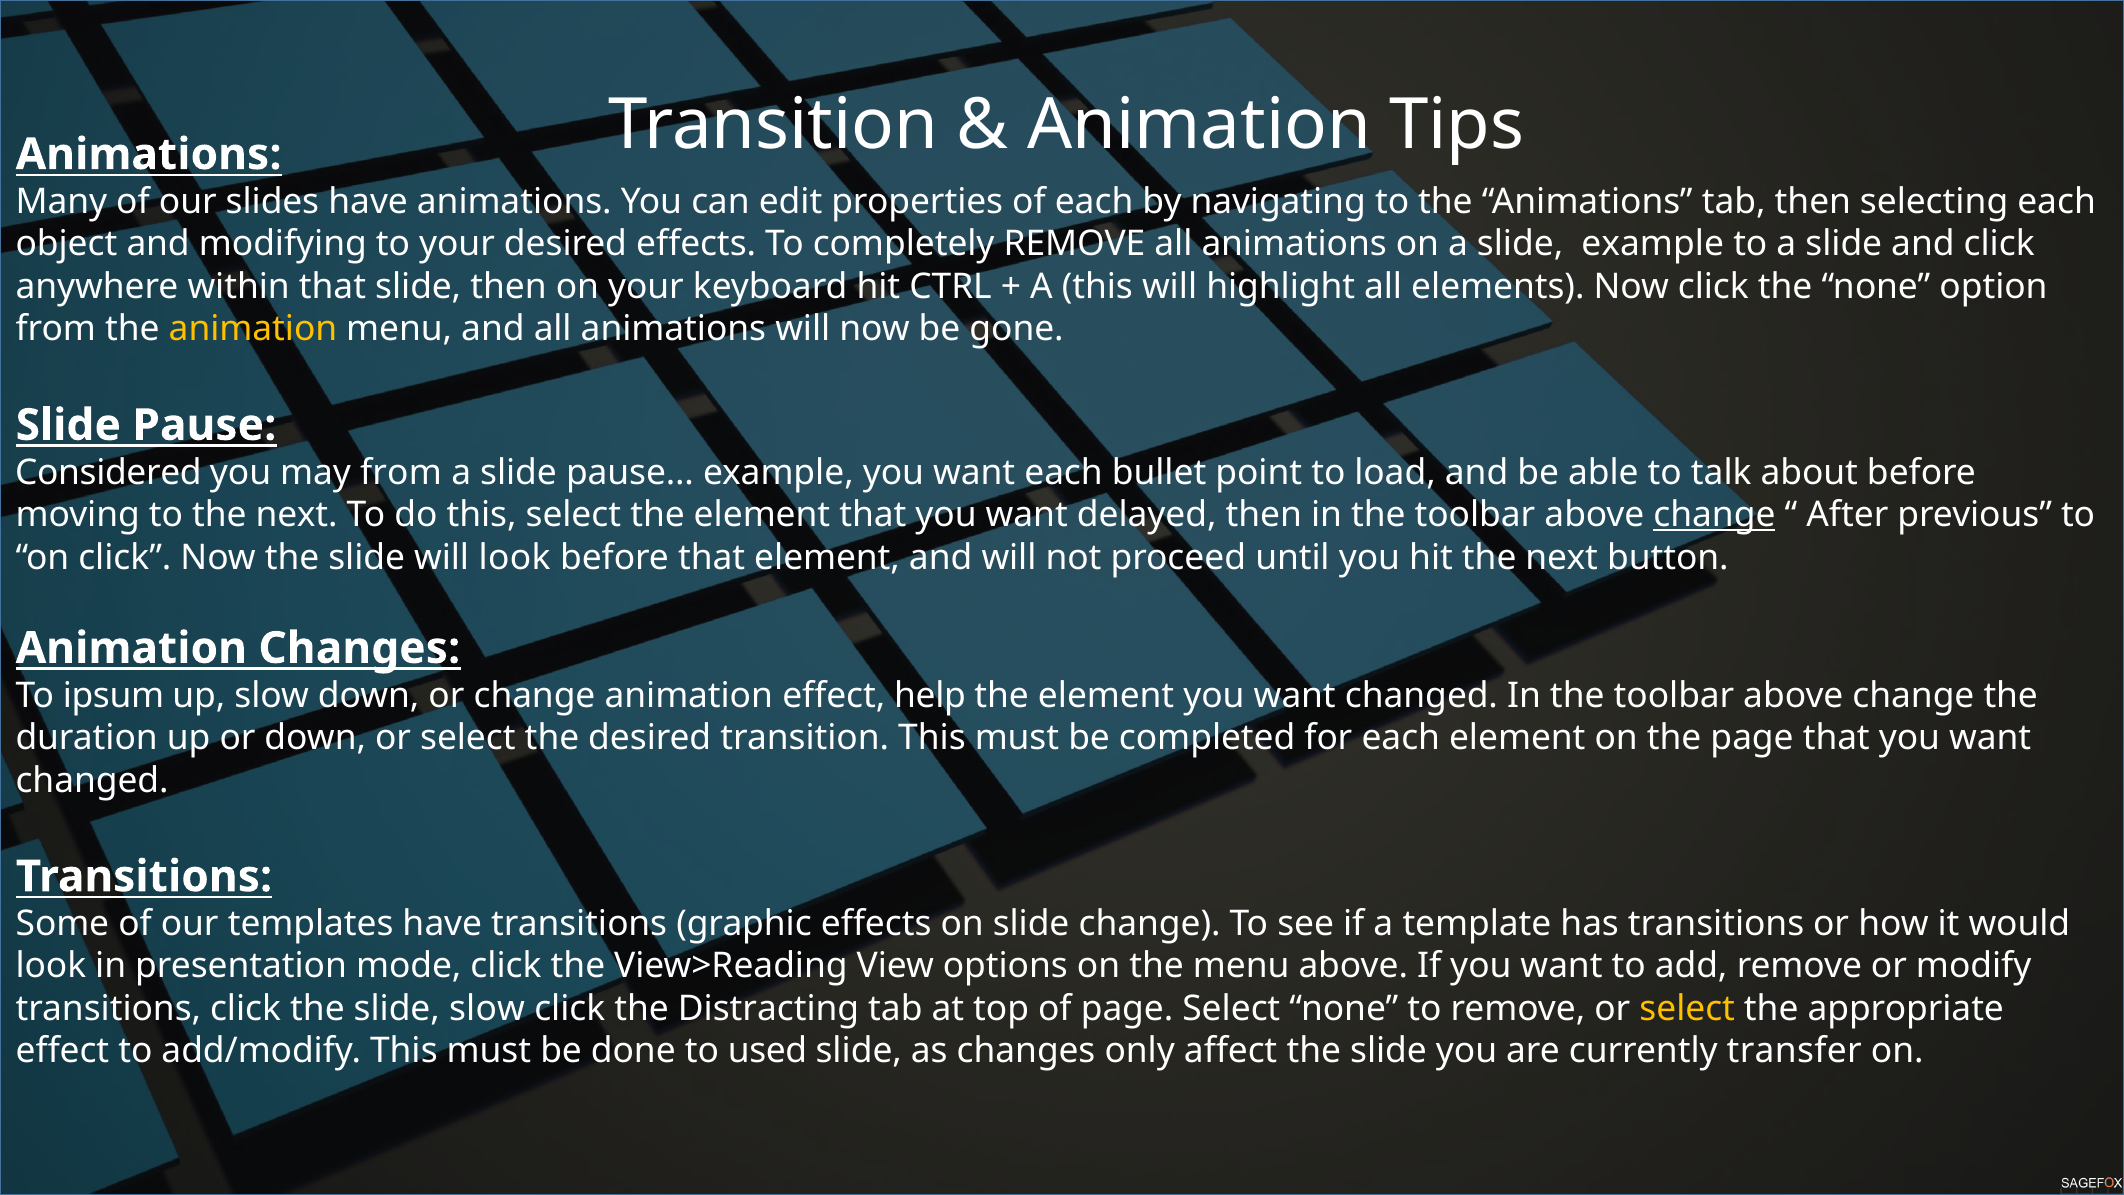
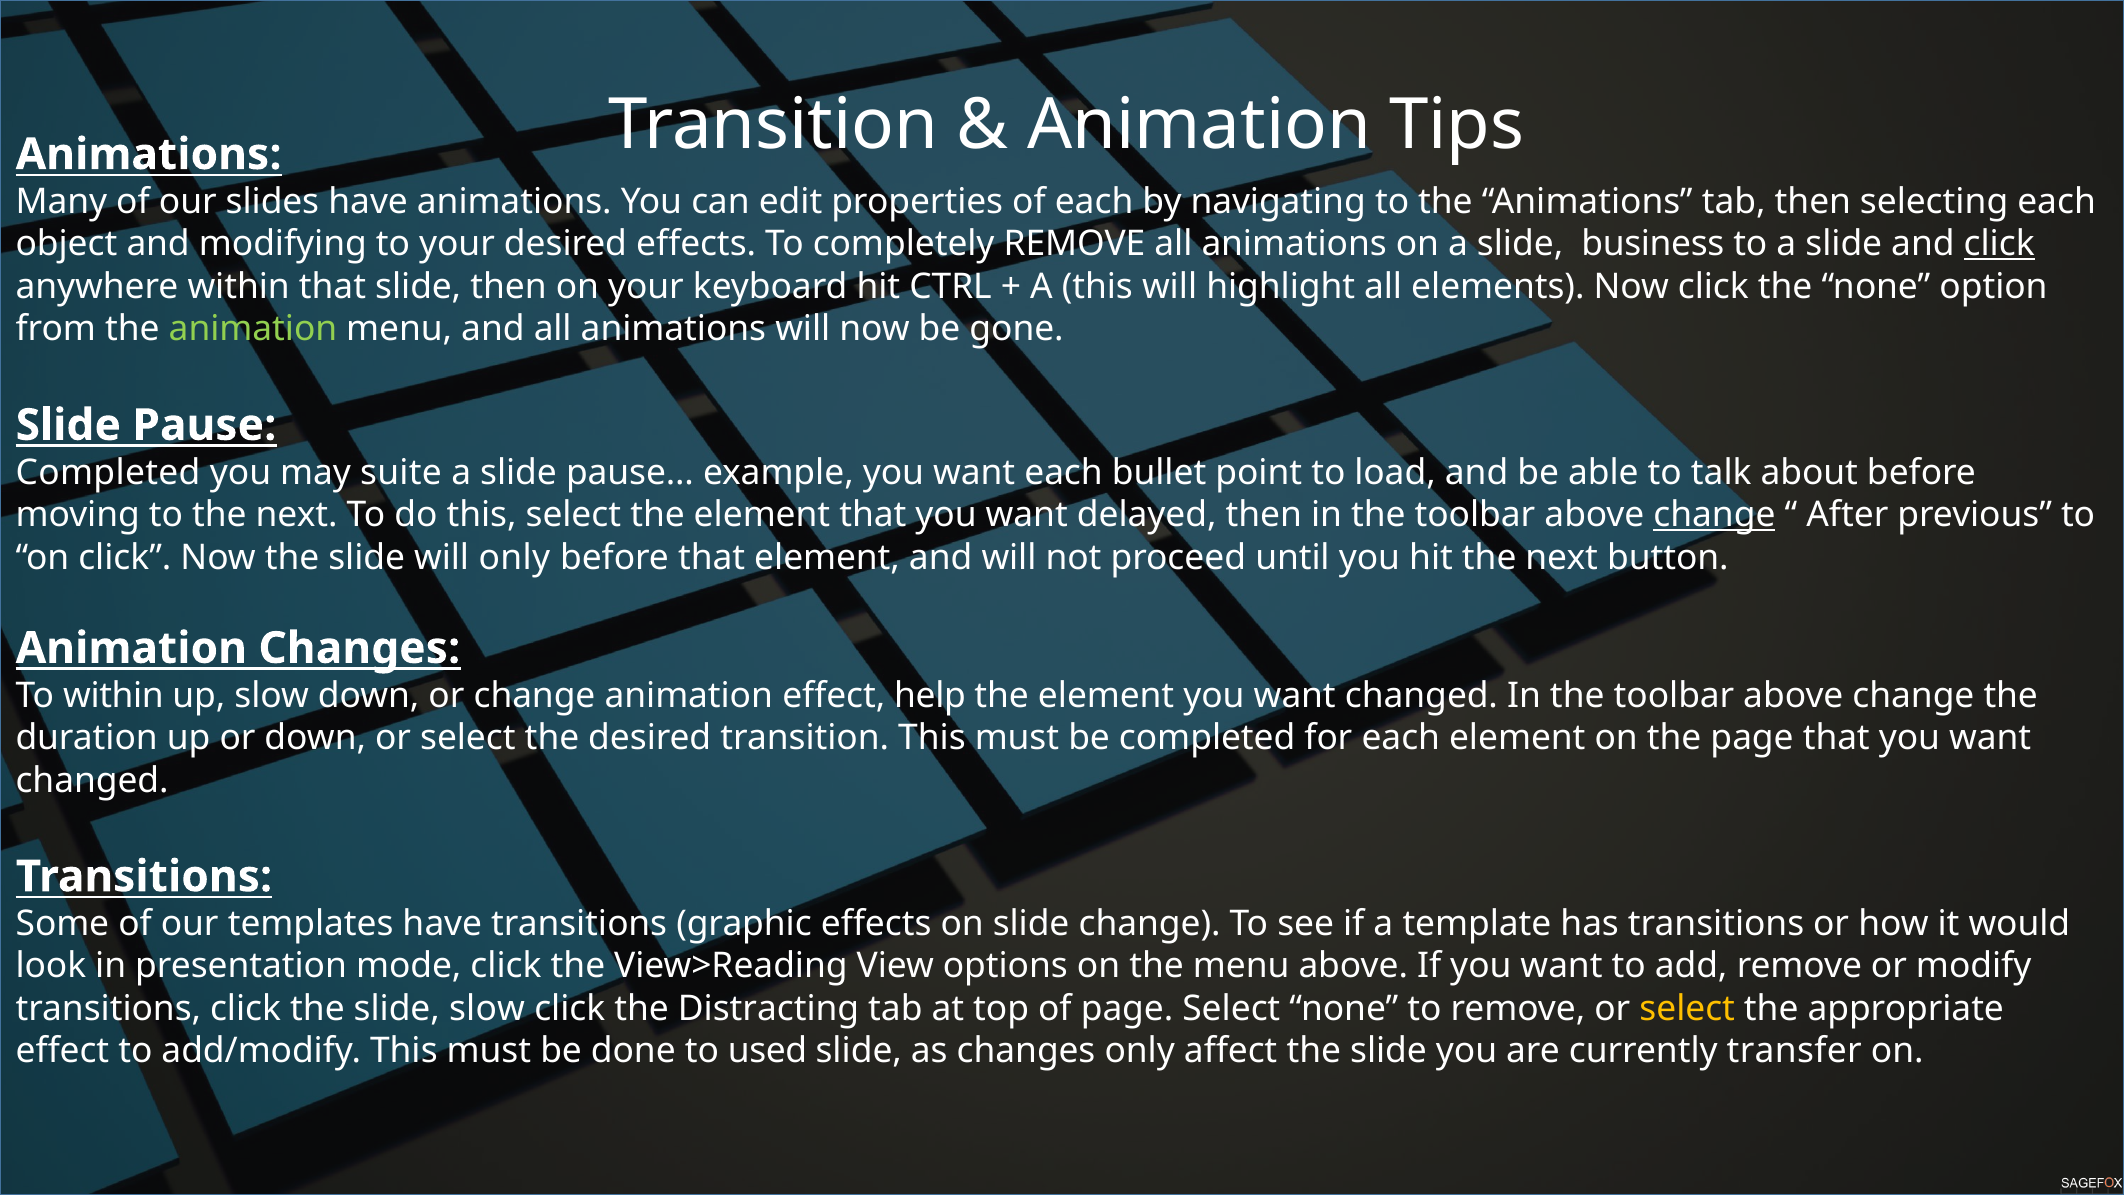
slide example: example -> business
click at (1999, 244) underline: none -> present
animation at (253, 329) colour: yellow -> light green
Considered at (108, 472): Considered -> Completed
may from: from -> suite
will look: look -> only
To ipsum: ipsum -> within
